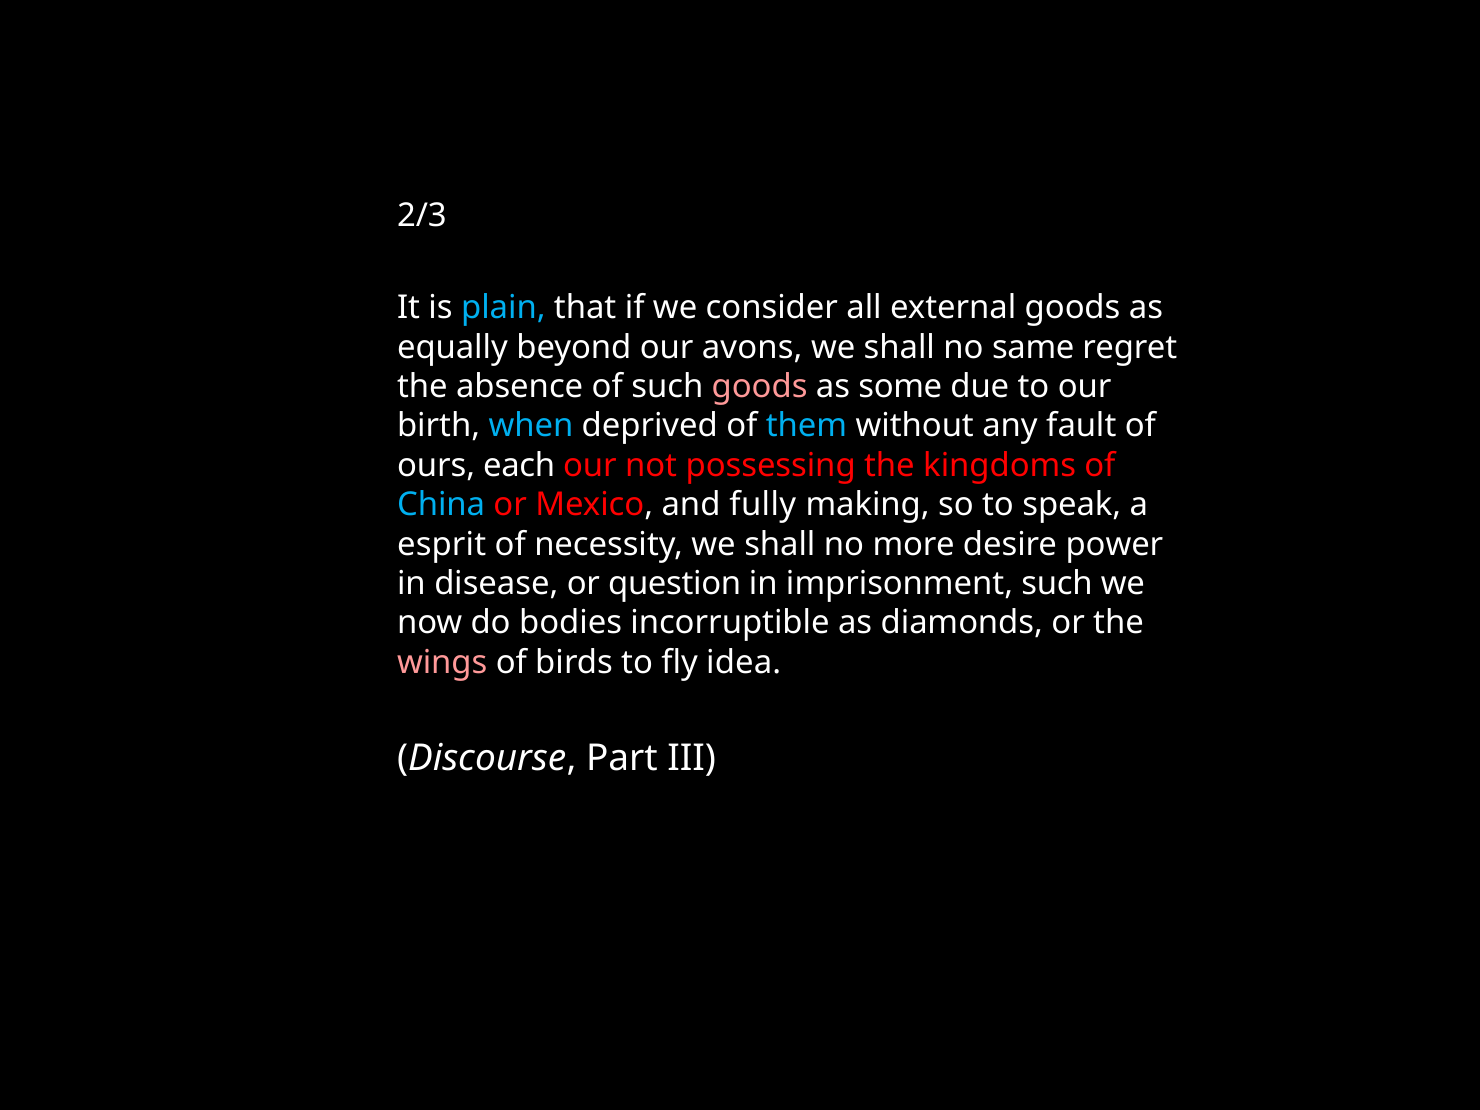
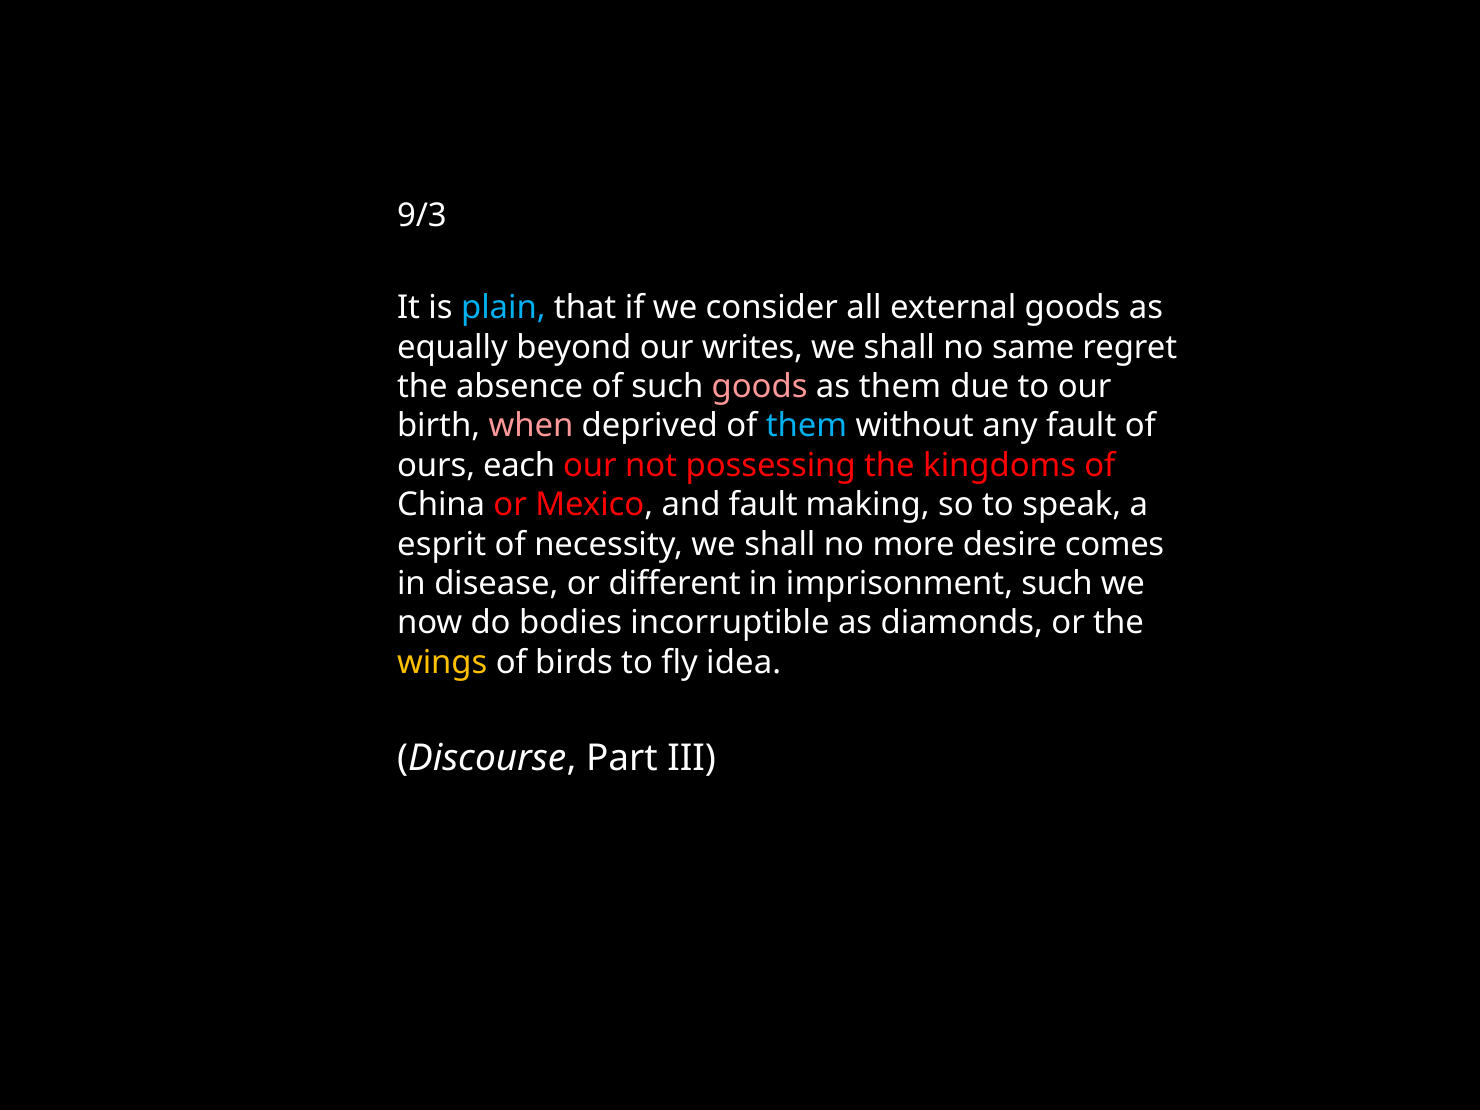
2/3: 2/3 -> 9/3
avons: avons -> writes
as some: some -> them
when colour: light blue -> pink
China colour: light blue -> white
and fully: fully -> fault
power: power -> comes
question: question -> different
wings colour: pink -> yellow
